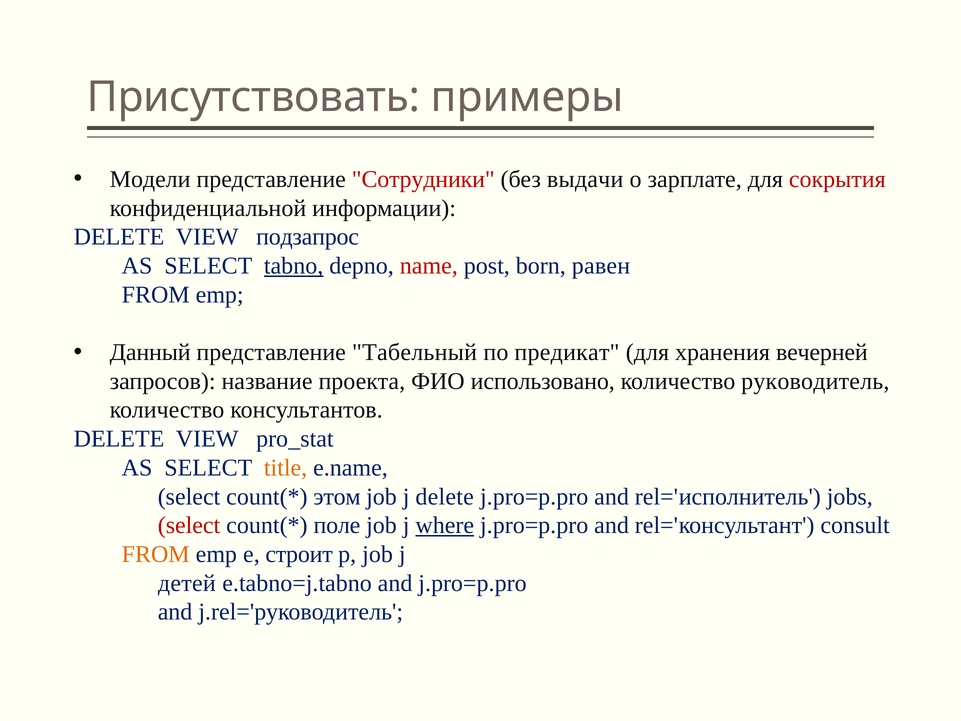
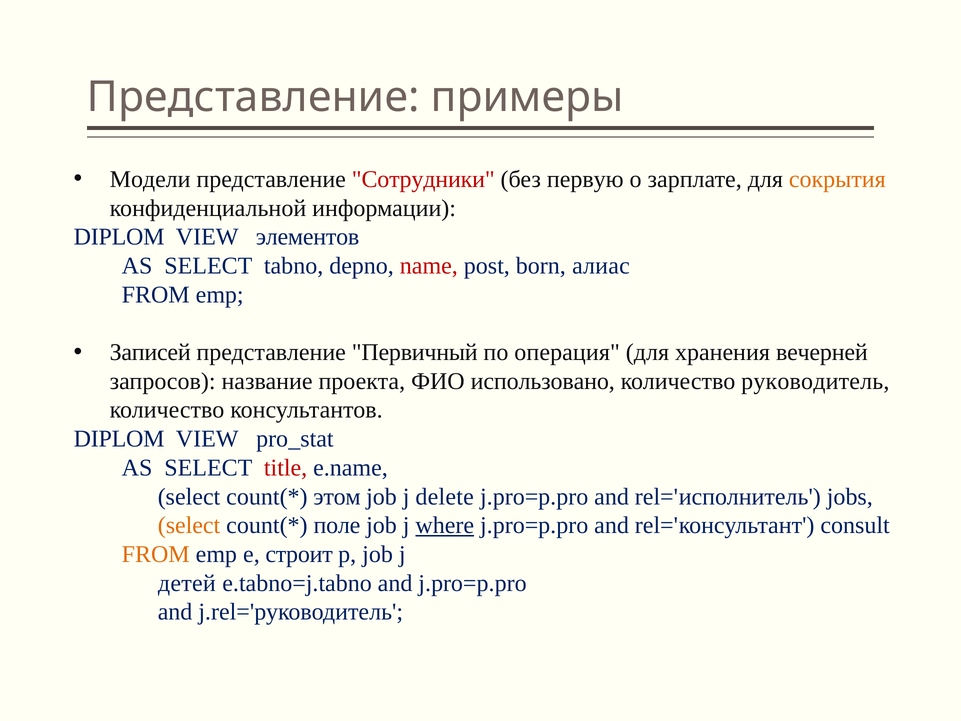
Присутствовать at (254, 97): Присутствовать -> Представление
выдачи: выдачи -> первую
сокрытия colour: red -> orange
DELETE at (119, 237): DELETE -> DIPLOM
подзапрос: подзапрос -> элементов
tabno underline: present -> none
равен: равен -> алиас
Данный: Данный -> Записей
Табельный: Табельный -> Первичный
предикат: предикат -> операция
DELETE at (119, 439): DELETE -> DIPLOM
title colour: orange -> red
select at (189, 525) colour: red -> orange
